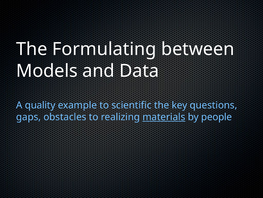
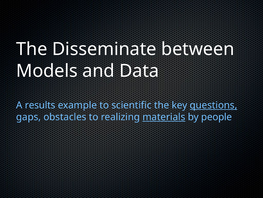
Formulating: Formulating -> Disseminate
quality: quality -> results
questions underline: none -> present
